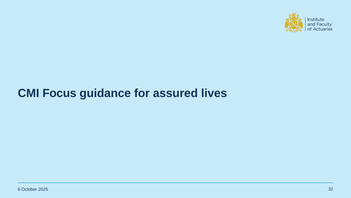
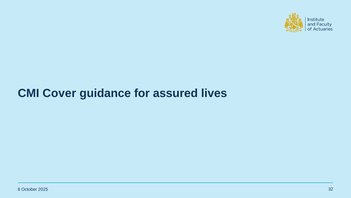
Focus: Focus -> Cover
